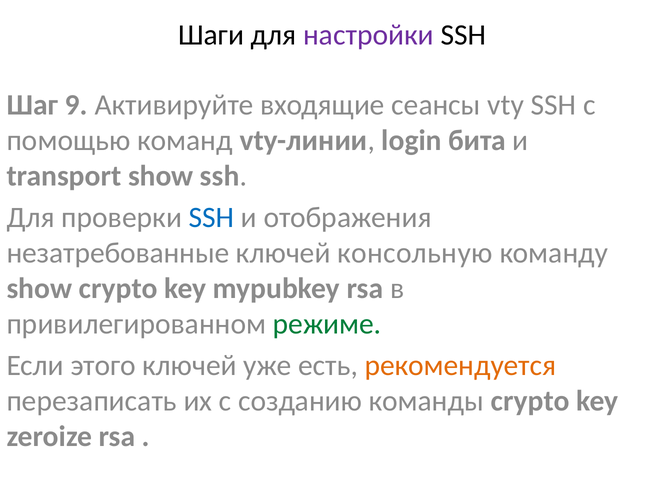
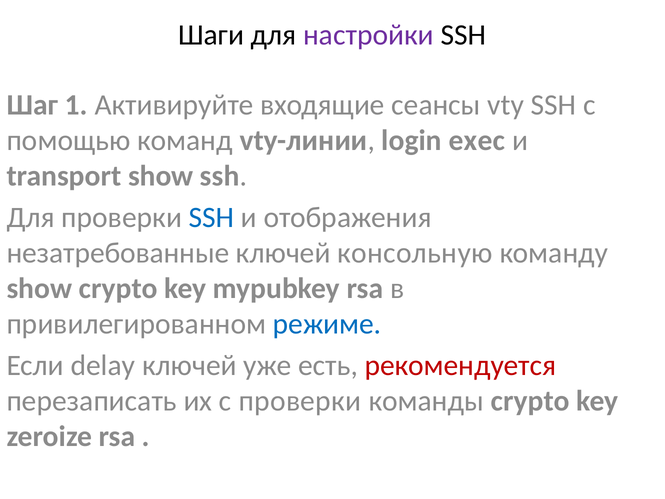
9: 9 -> 1
бита: бита -> exec
режиме colour: green -> blue
этого: этого -> delay
рекомендуется colour: orange -> red
с созданию: созданию -> проверки
